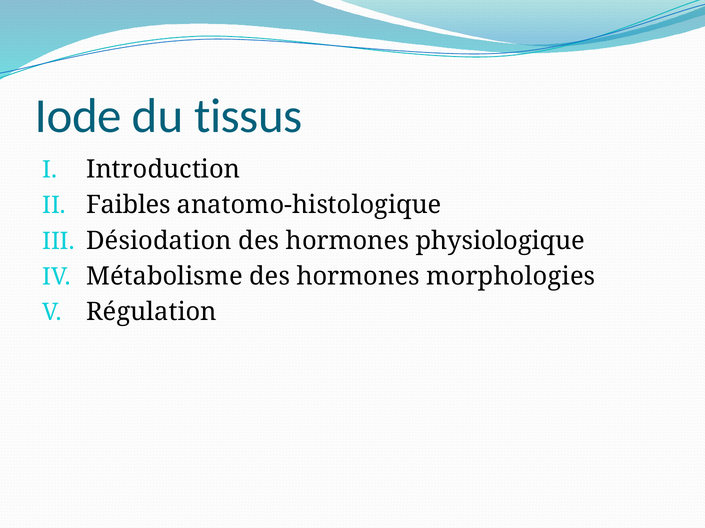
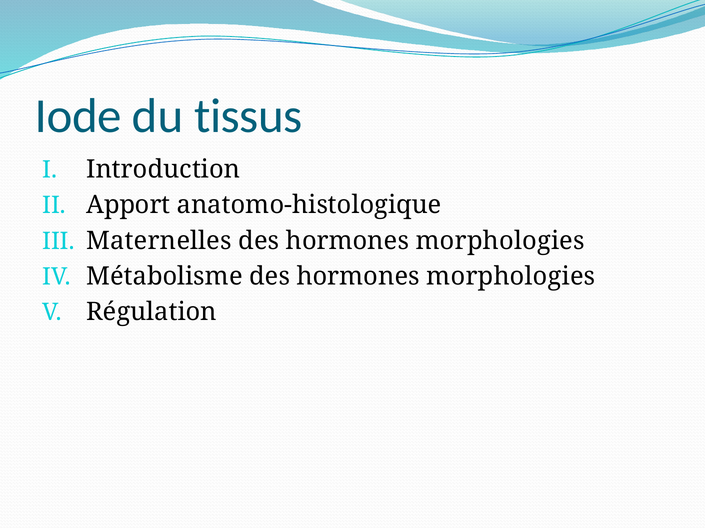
Faibles: Faibles -> Apport
Désiodation: Désiodation -> Maternelles
physiologique at (500, 241): physiologique -> morphologies
